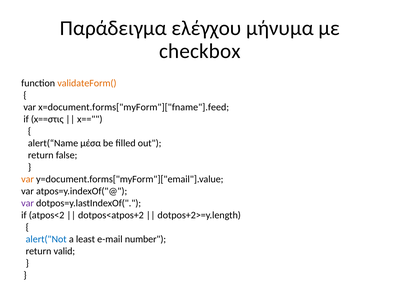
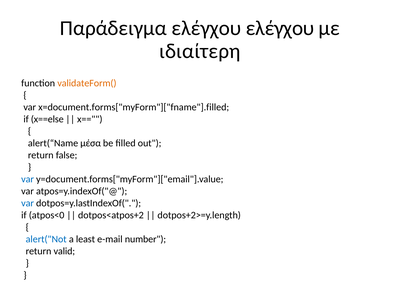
ελέγχου μήνυμα: μήνυμα -> ελέγχου
checkbox: checkbox -> ιδιαίτερη
x=document.forms["myForm"]["fname"].feed: x=document.forms["myForm"]["fname"].feed -> x=document.forms["myForm"]["fname"].filled
x==στις: x==στις -> x==else
var at (28, 179) colour: orange -> blue
var at (28, 203) colour: purple -> blue
atpos<2: atpos<2 -> atpos<0
